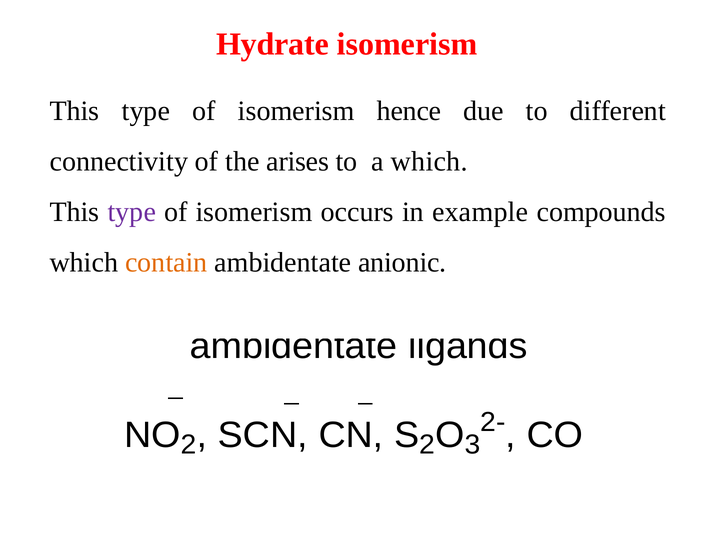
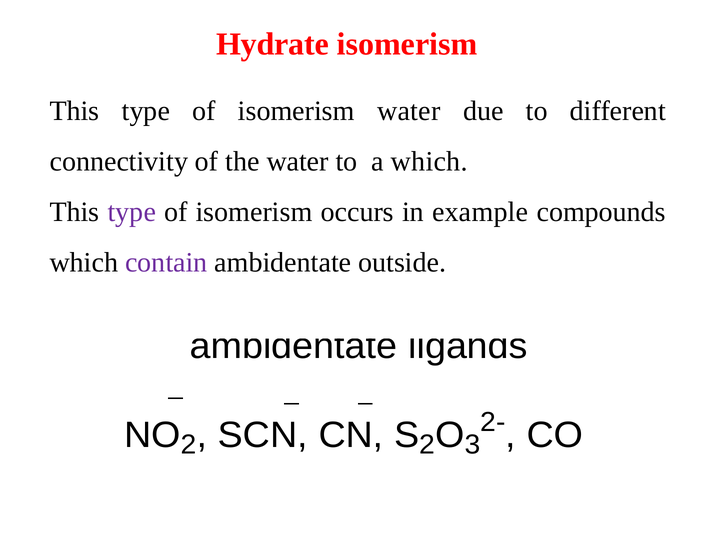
isomerism hence: hence -> water
the arises: arises -> water
contain colour: orange -> purple
anionic: anionic -> outside
